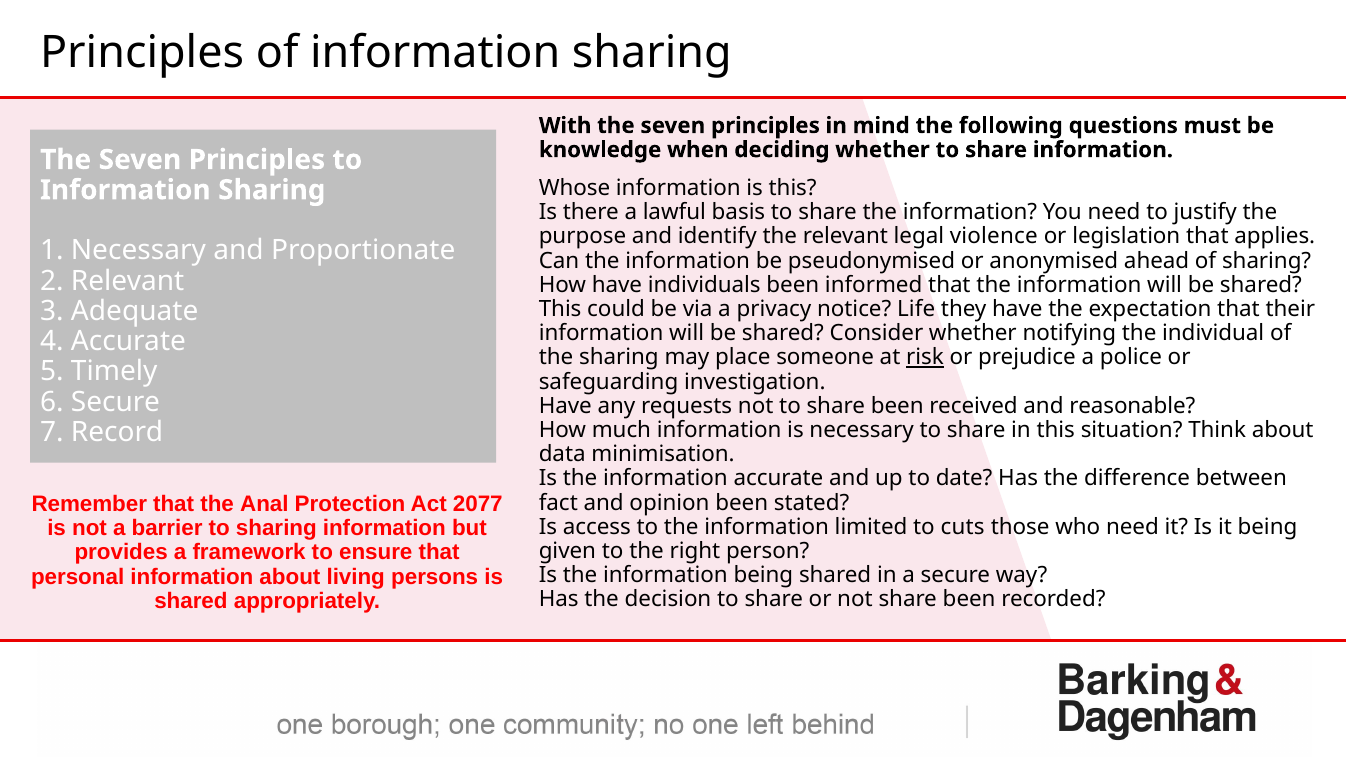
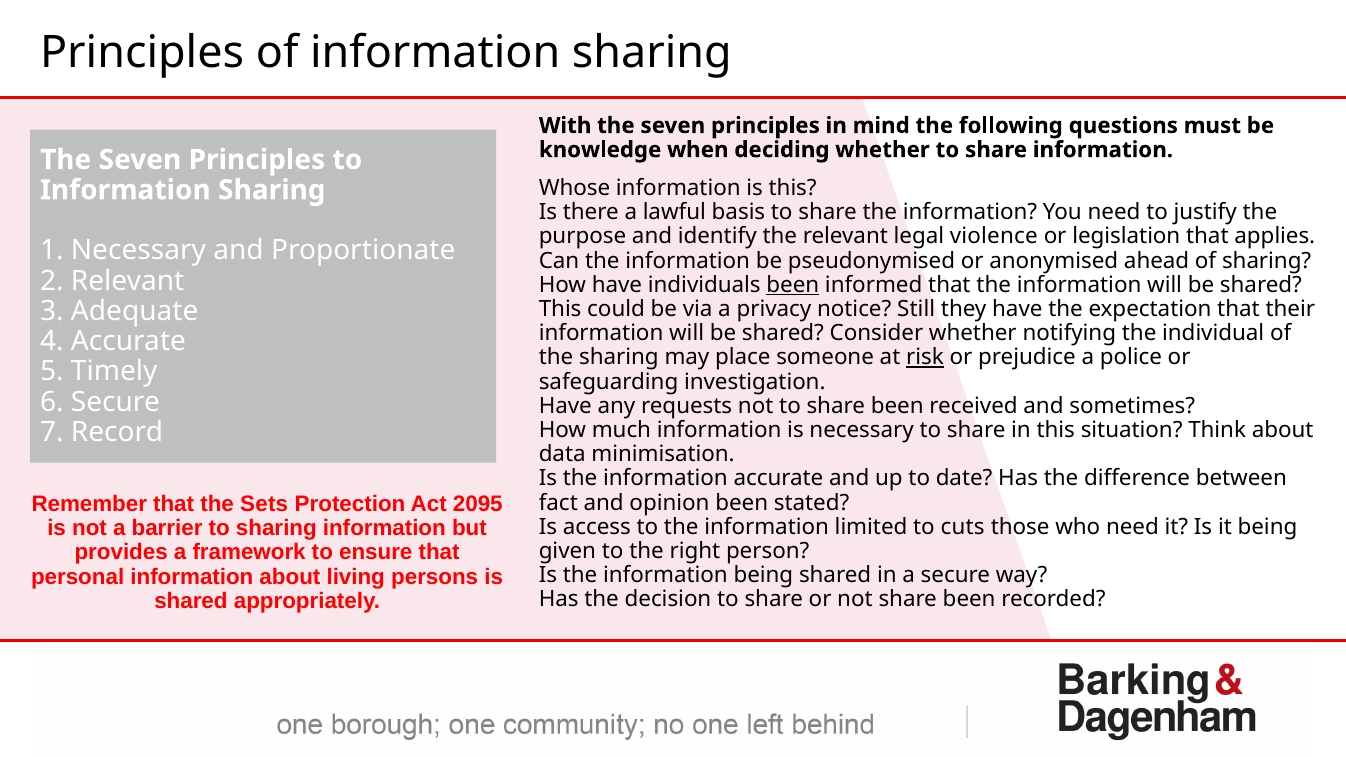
been at (793, 285) underline: none -> present
Life: Life -> Still
reasonable: reasonable -> sometimes
Anal: Anal -> Sets
2077: 2077 -> 2095
